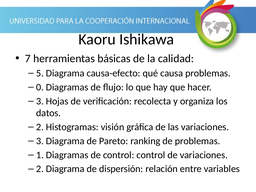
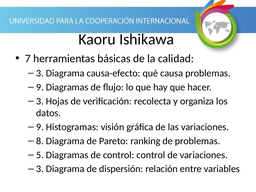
5 at (40, 73): 5 -> 3
0 at (40, 87): 0 -> 9
2 at (40, 127): 2 -> 9
3 at (40, 141): 3 -> 8
1: 1 -> 5
2 at (40, 169): 2 -> 3
